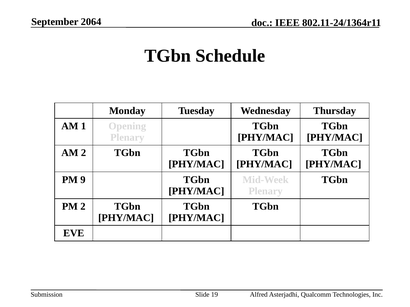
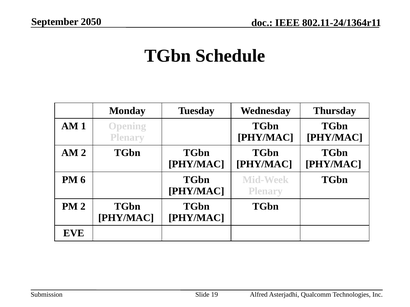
2064: 2064 -> 2050
9: 9 -> 6
